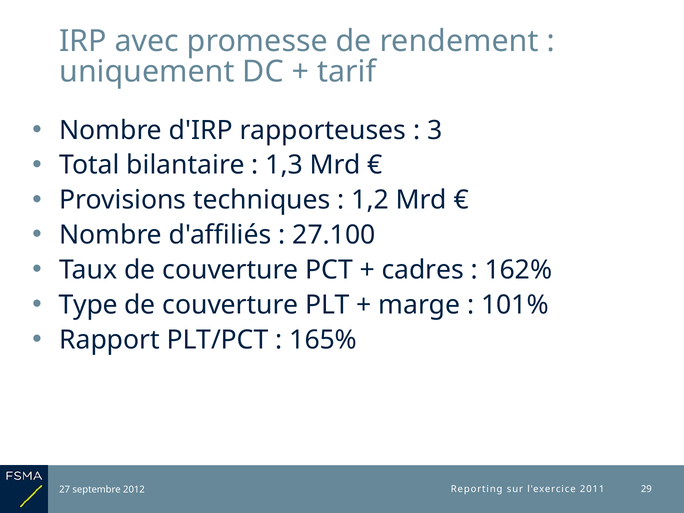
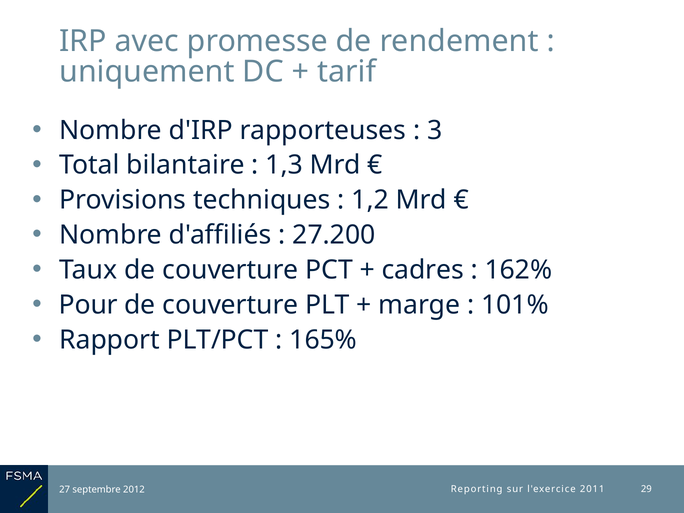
27.100: 27.100 -> 27.200
Type: Type -> Pour
